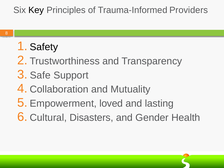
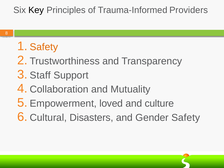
Safety at (44, 47) colour: black -> orange
Safe: Safe -> Staff
lasting: lasting -> culture
Gender Health: Health -> Safety
